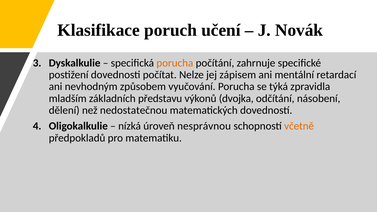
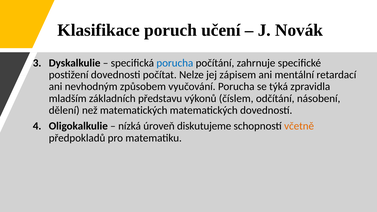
porucha at (175, 63) colour: orange -> blue
dvojka: dvojka -> číslem
než nedostatečnou: nedostatečnou -> matematických
nesprávnou: nesprávnou -> diskutujeme
